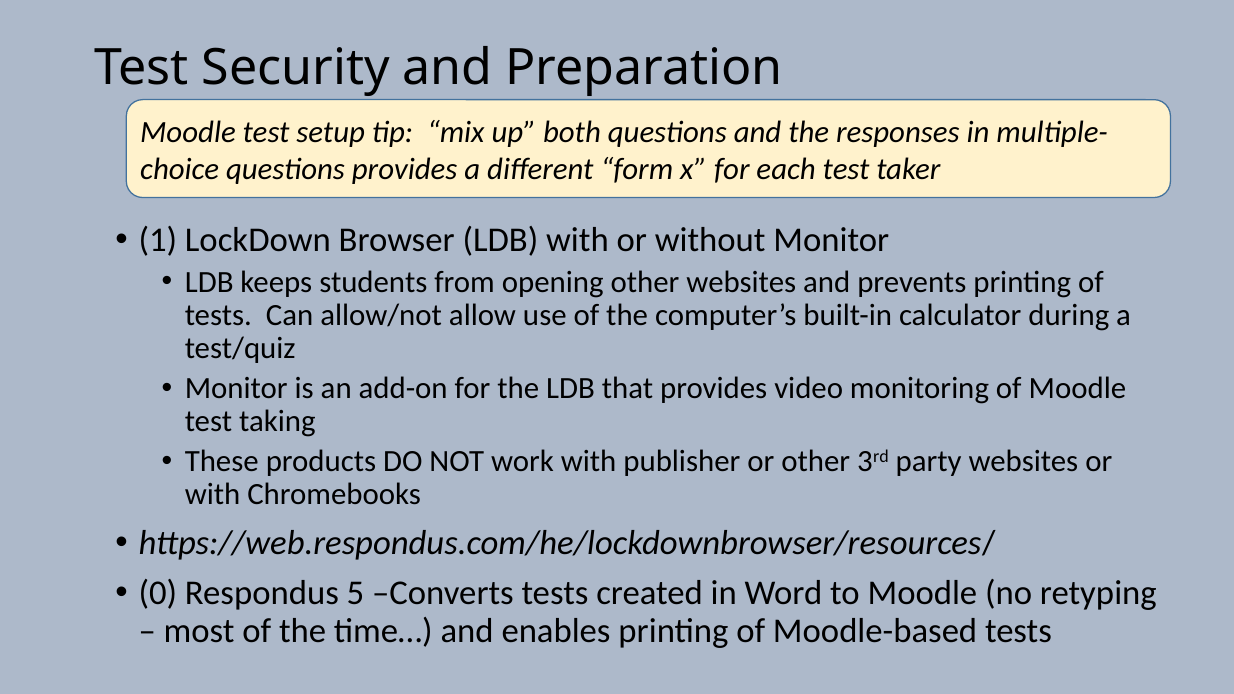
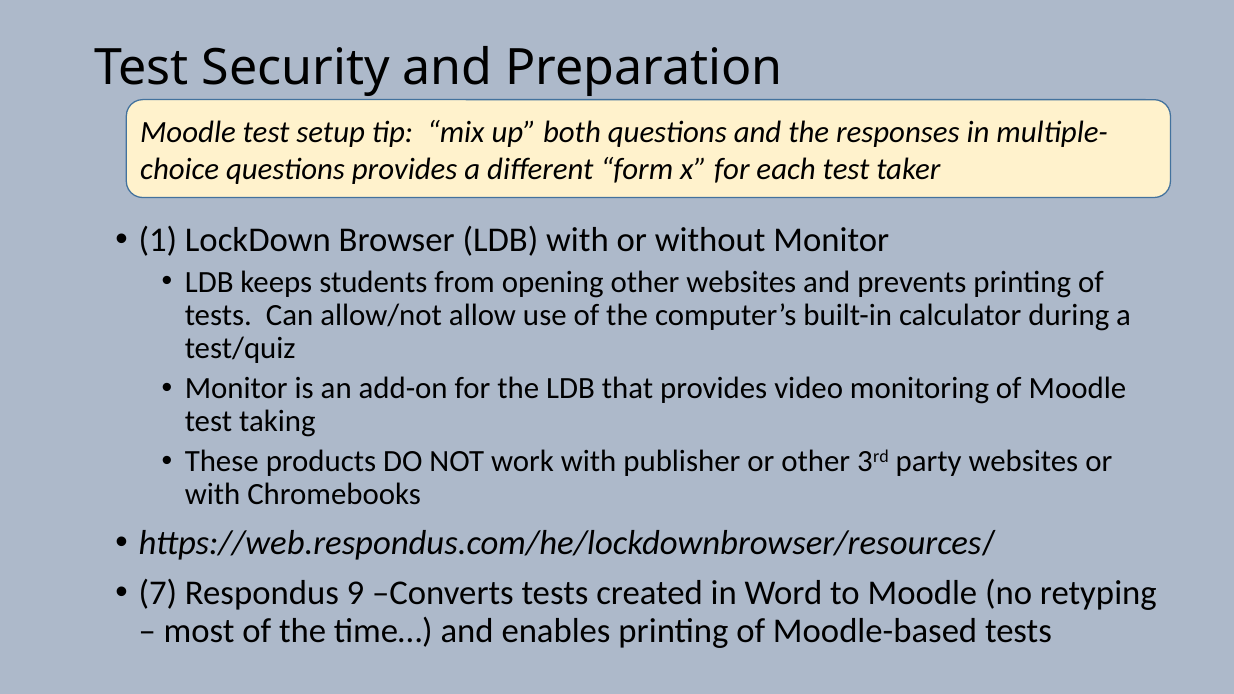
0: 0 -> 7
5: 5 -> 9
